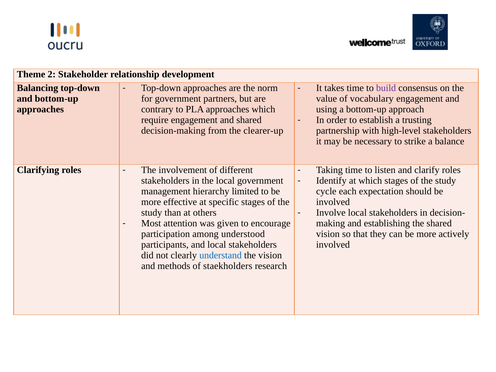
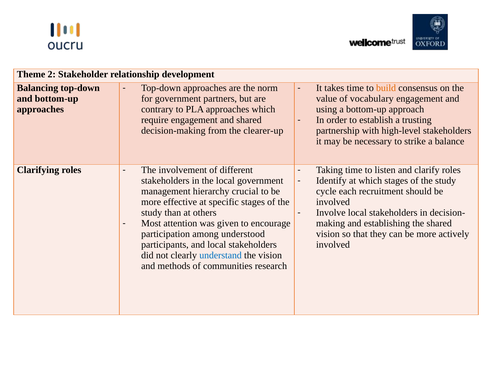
build colour: purple -> orange
limited: limited -> crucial
expectation: expectation -> recruitment
staekholders: staekholders -> communities
